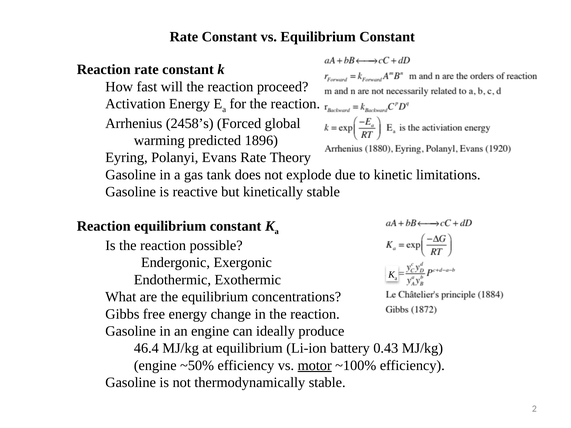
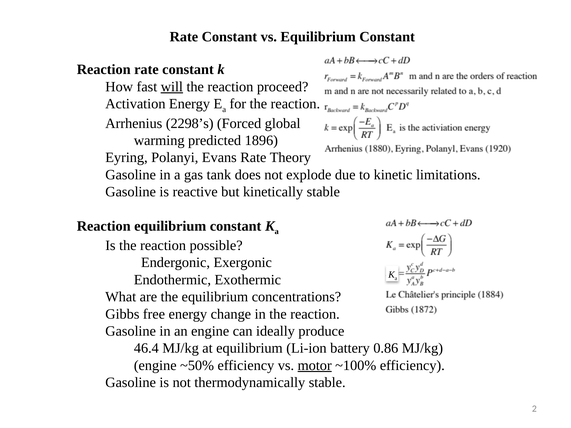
will underline: none -> present
2458’s: 2458’s -> 2298’s
0.43: 0.43 -> 0.86
